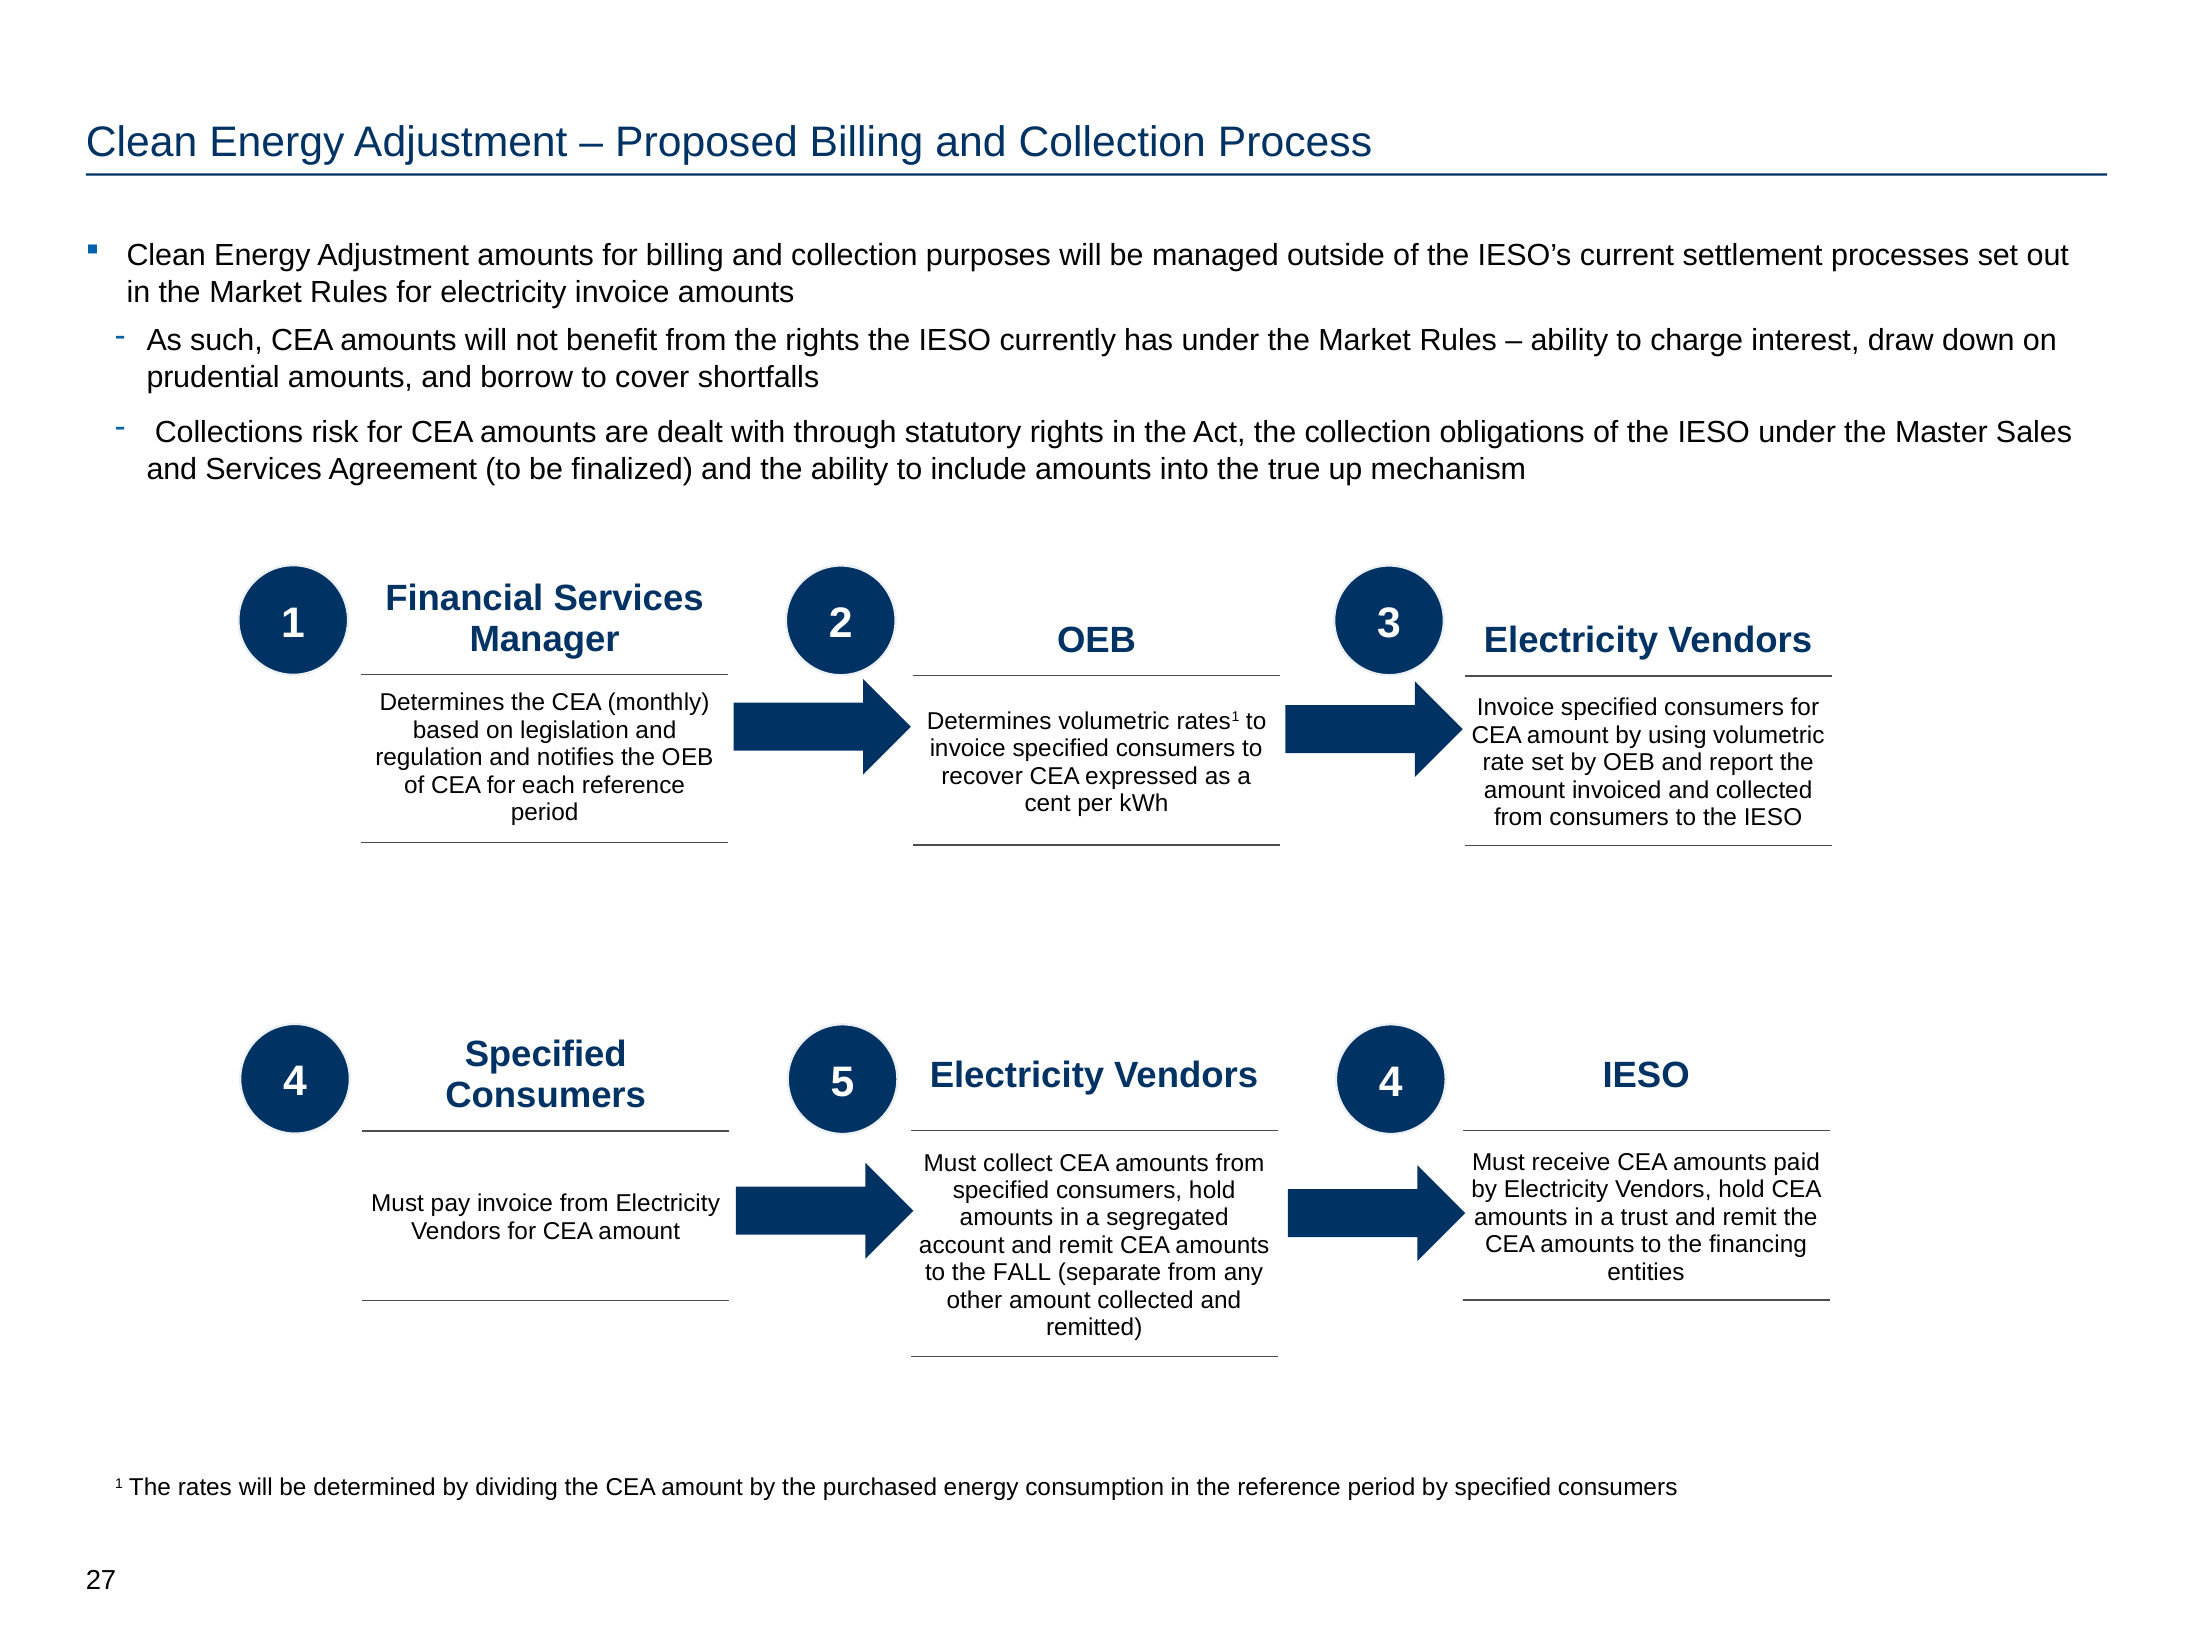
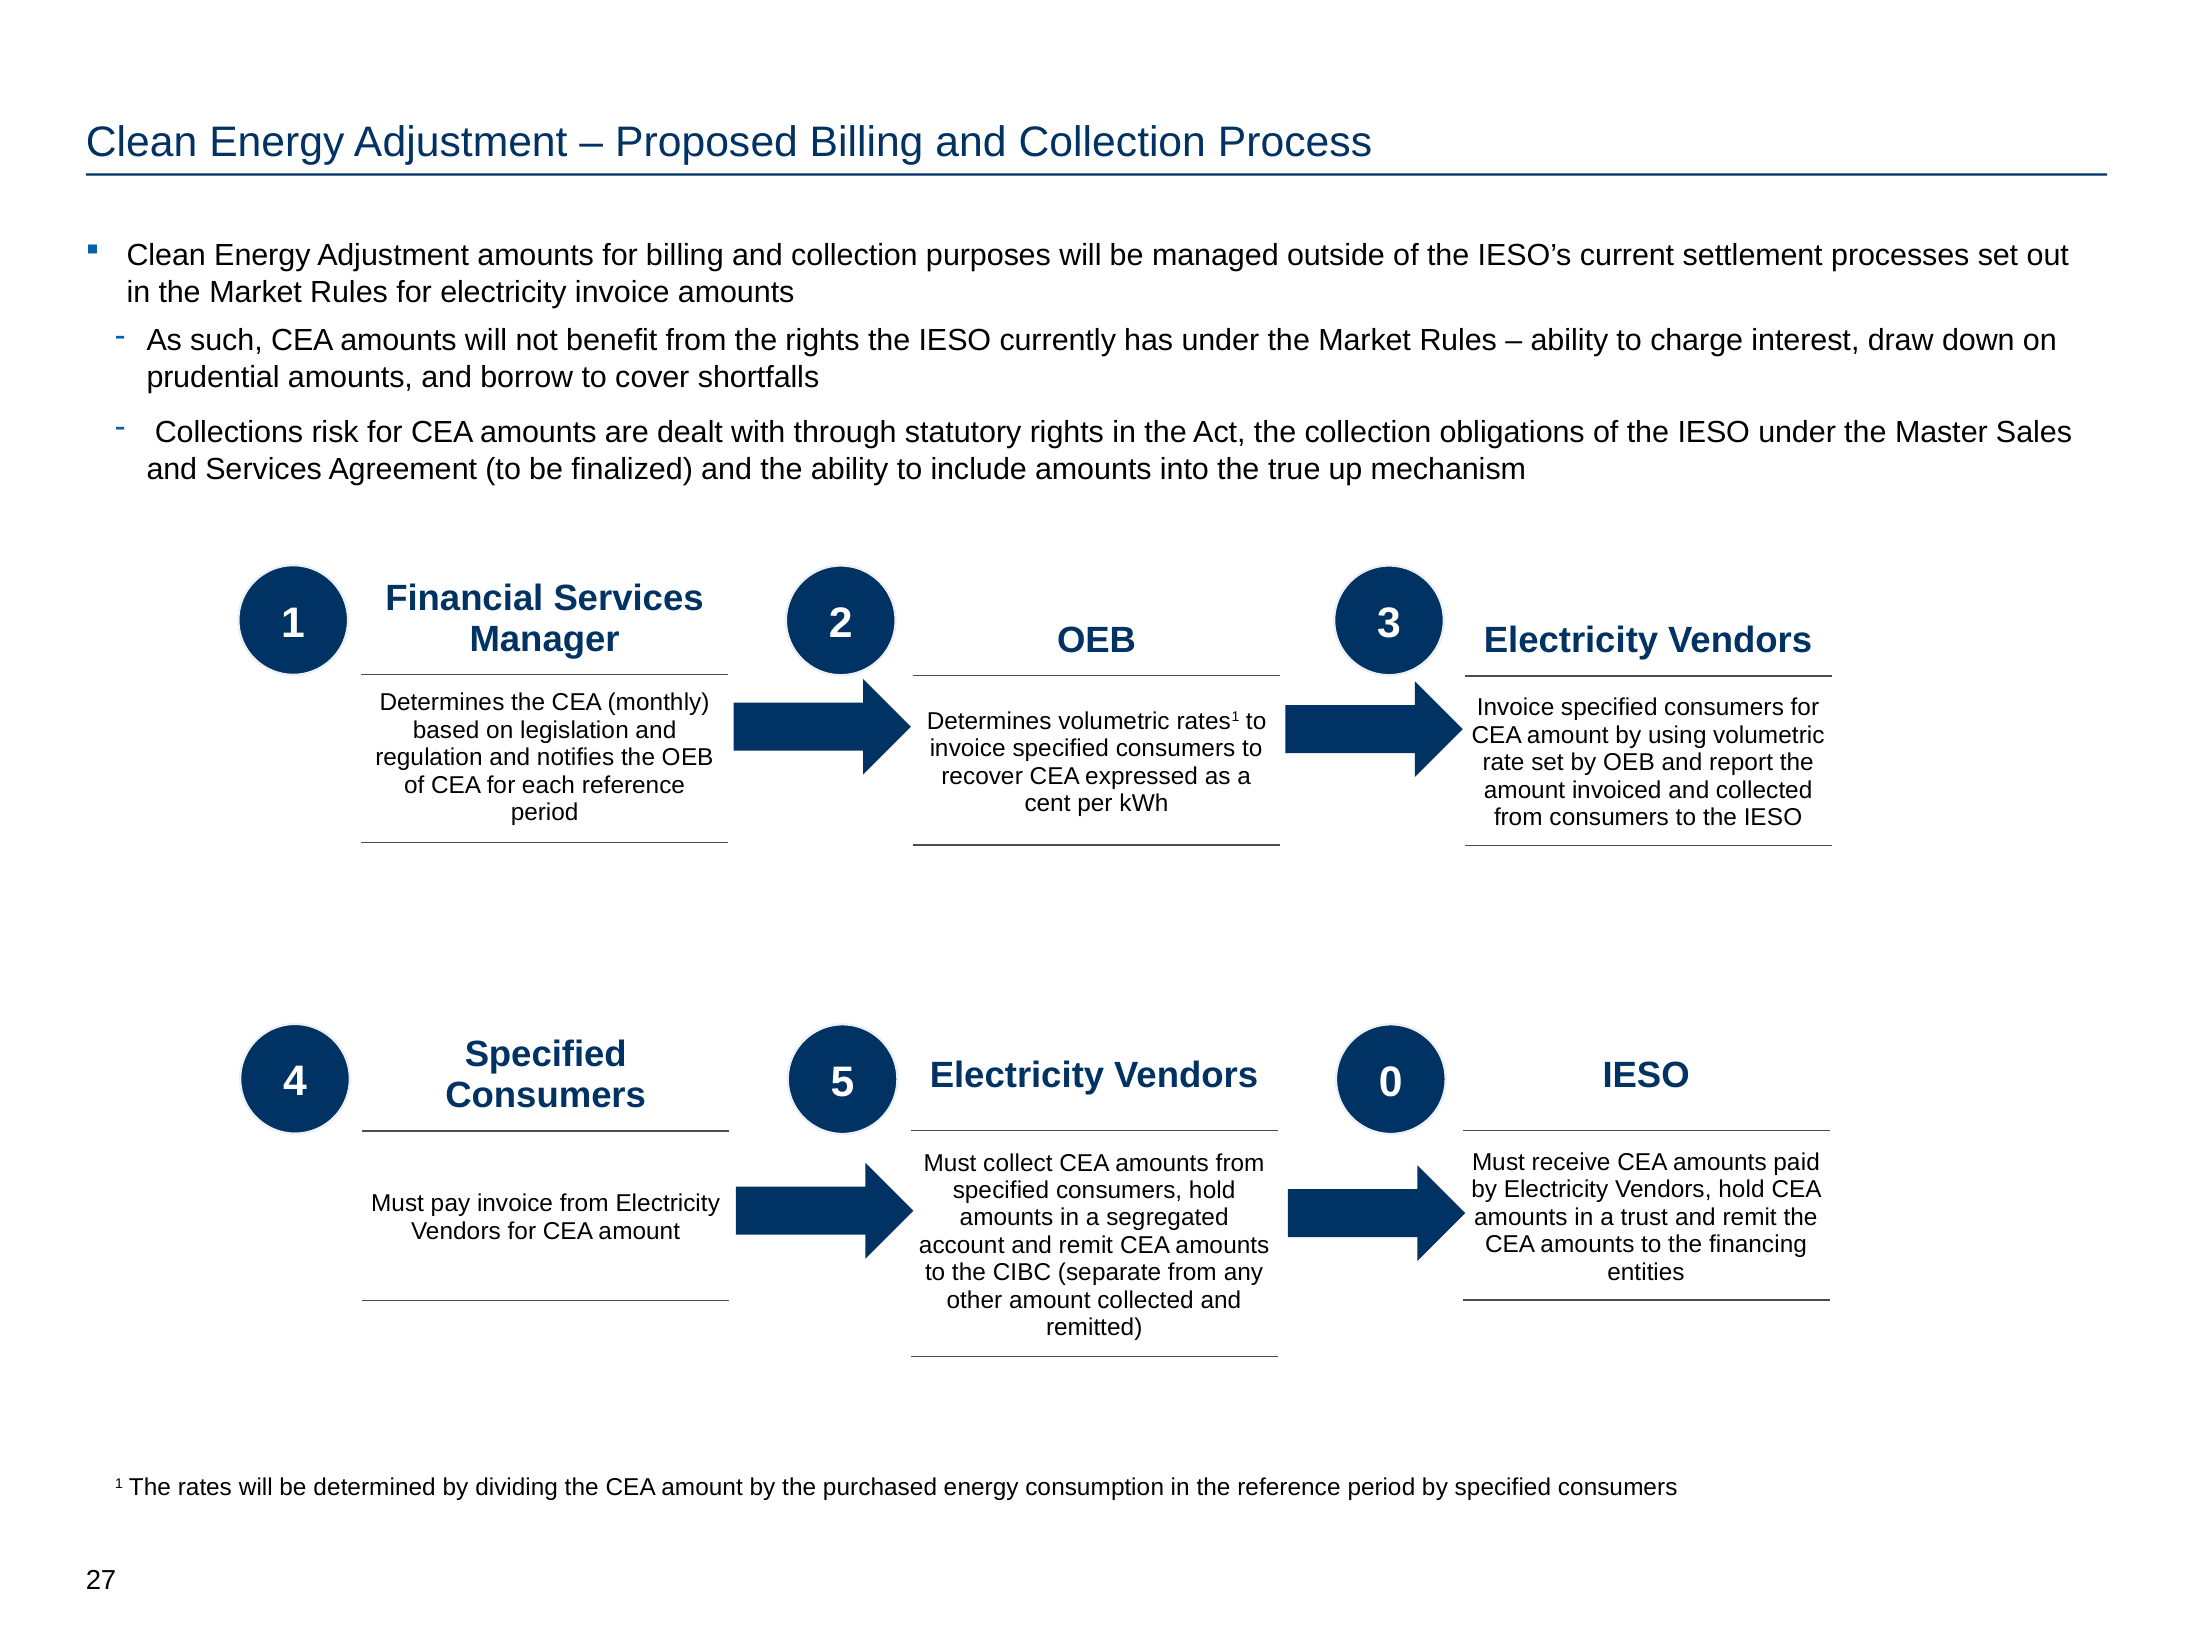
5 4: 4 -> 0
FALL: FALL -> CIBC
